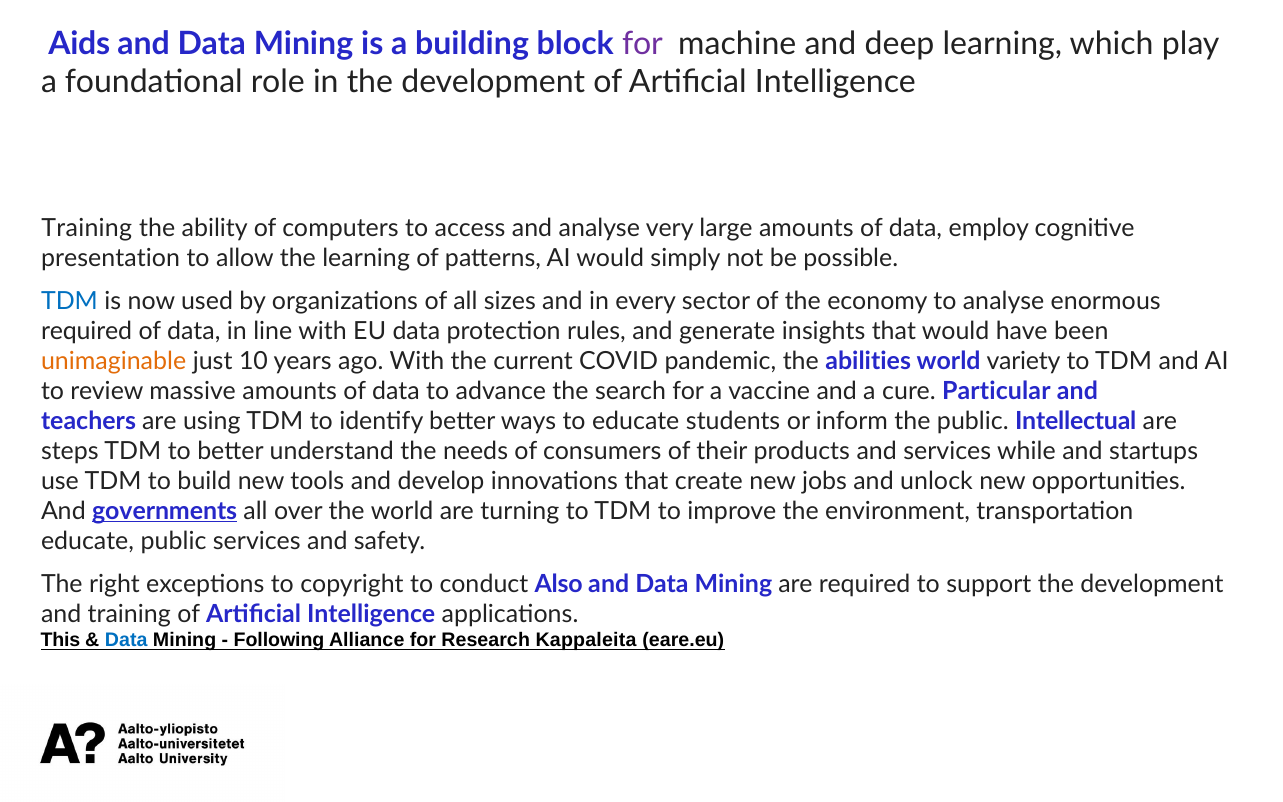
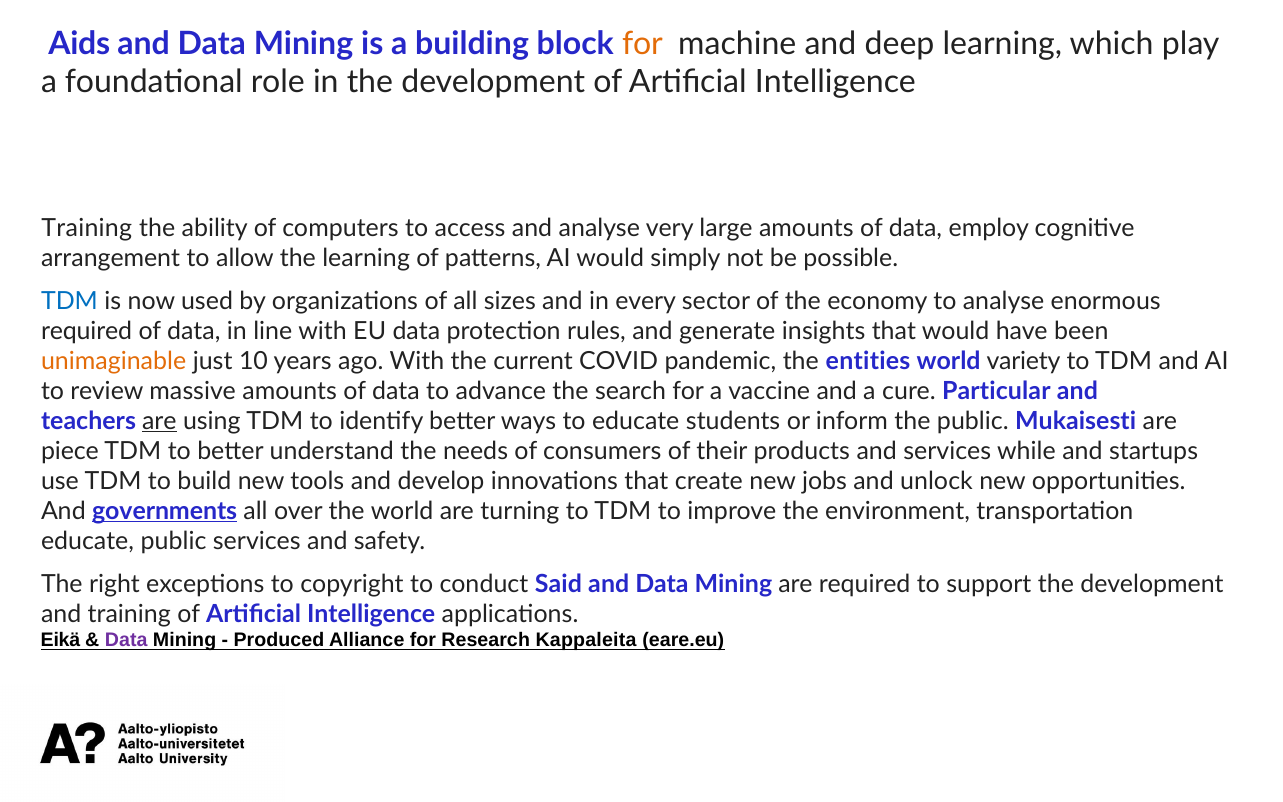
for at (642, 44) colour: purple -> orange
presentation: presentation -> arrangement
abilities: abilities -> entities
are at (159, 421) underline: none -> present
Intellectual: Intellectual -> Mukaisesti
steps: steps -> piece
Also: Also -> Said
This: This -> Eikä
Data at (126, 640) colour: blue -> purple
Following: Following -> Produced
